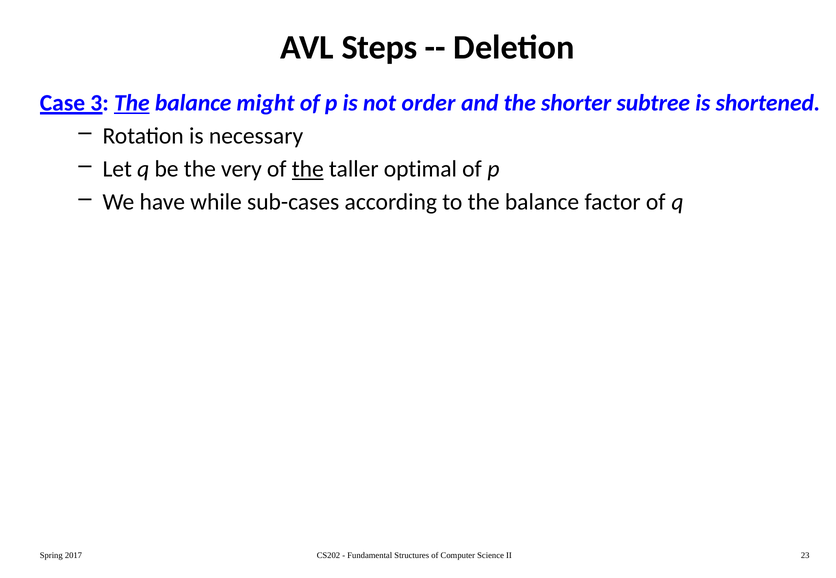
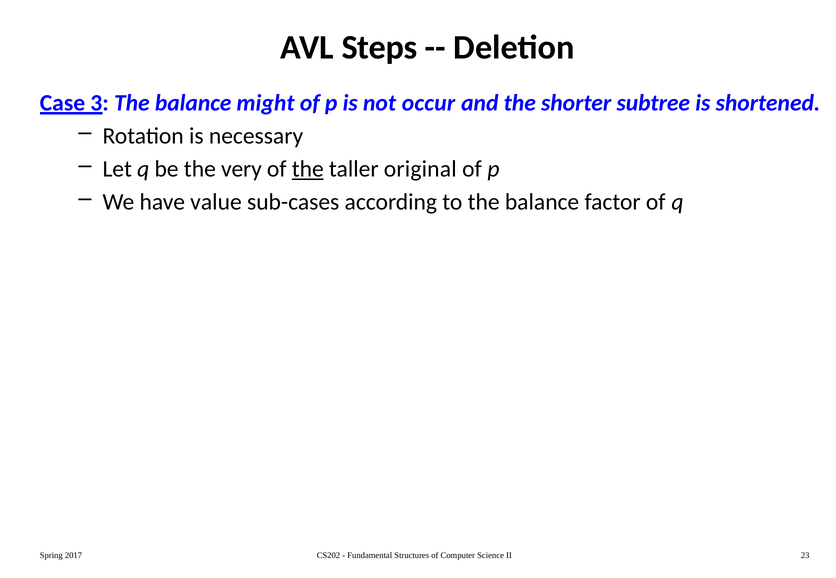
The at (132, 103) underline: present -> none
order: order -> occur
optimal: optimal -> original
while: while -> value
